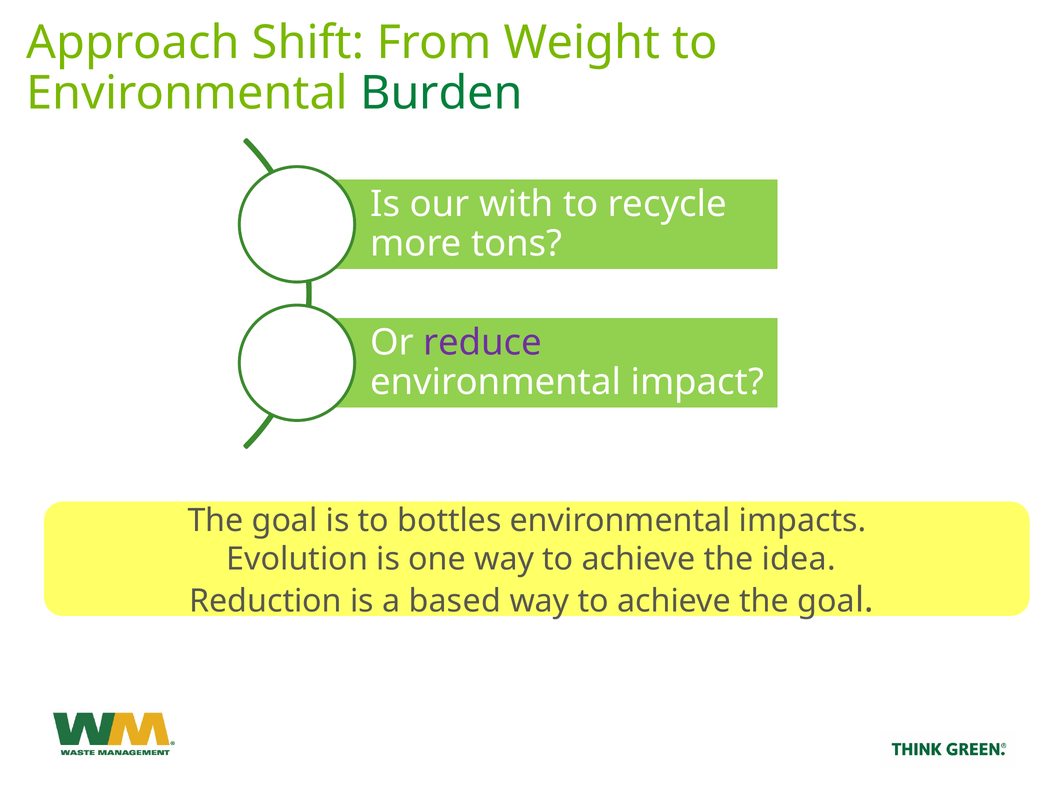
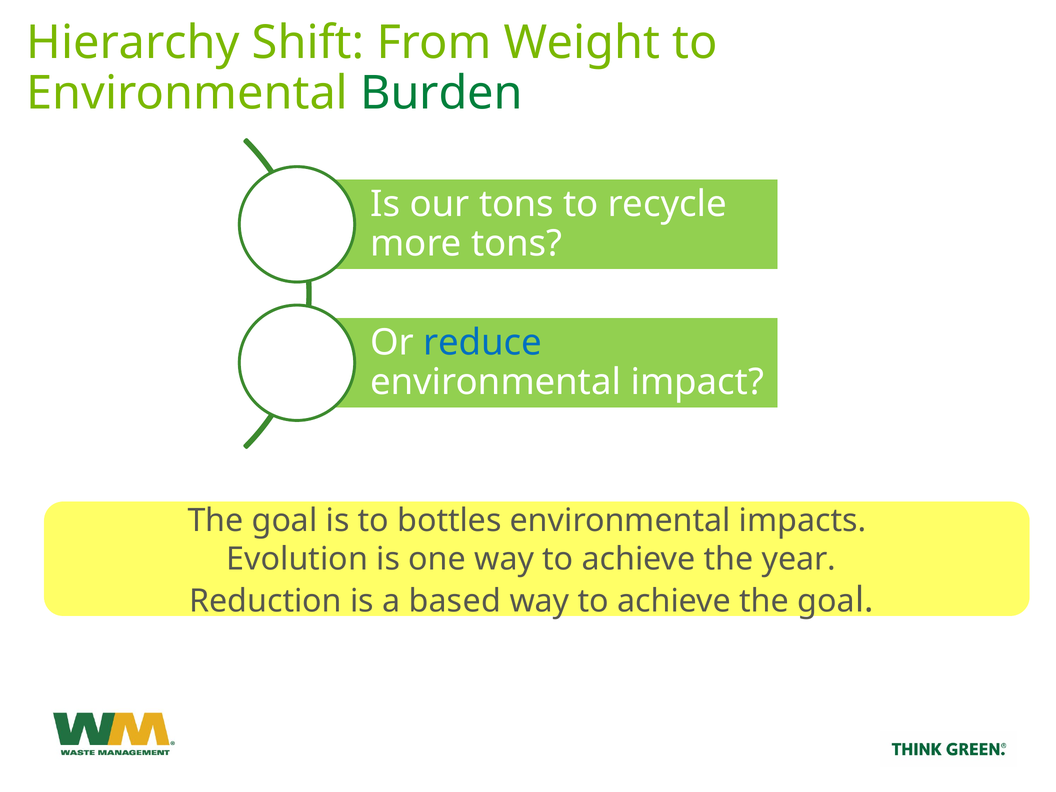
Approach: Approach -> Hierarchy
with at (516, 204): with -> tons
reduce colour: purple -> blue
idea: idea -> year
